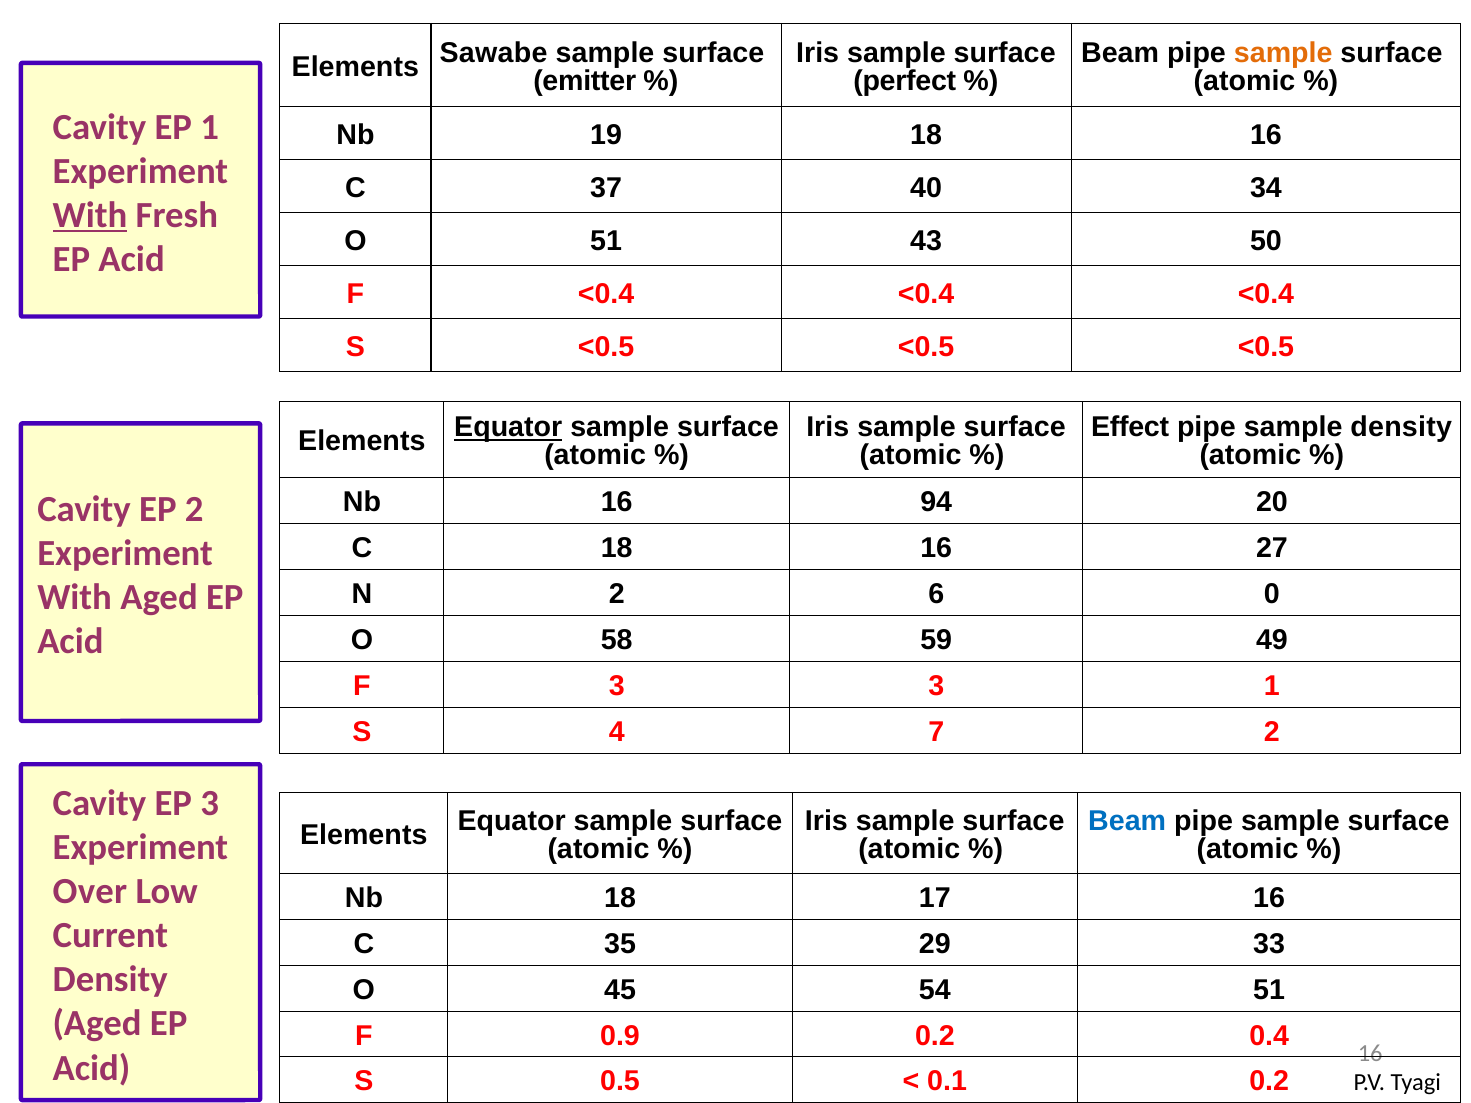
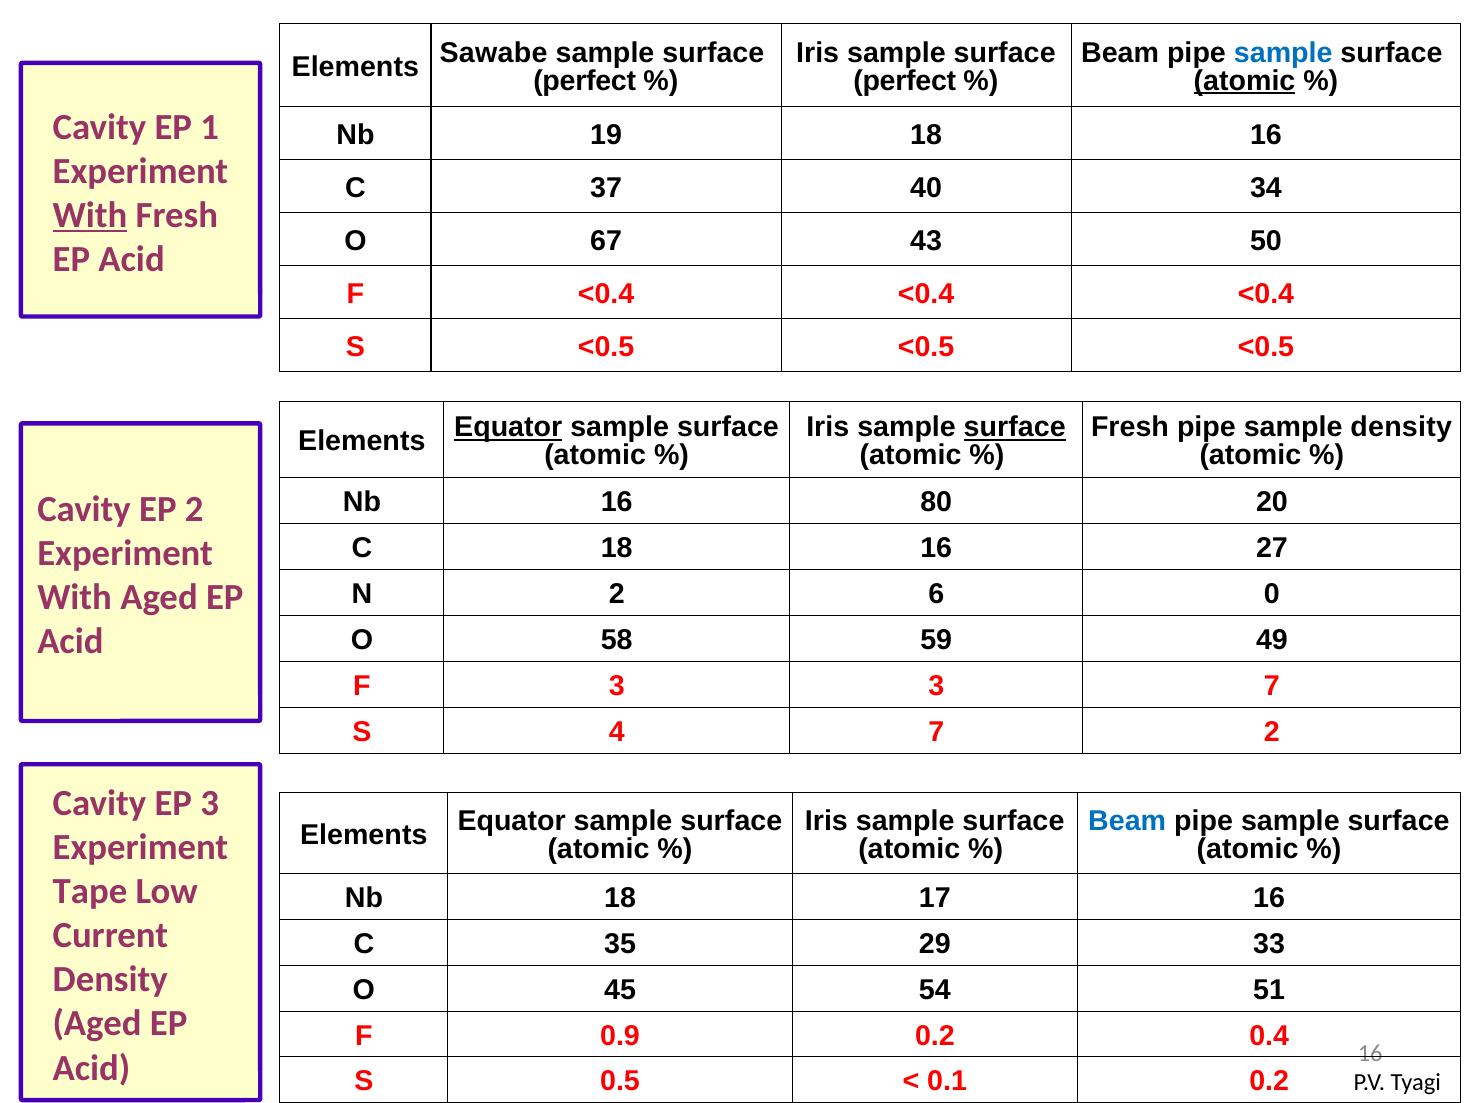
sample at (1283, 53) colour: orange -> blue
emitter at (585, 81): emitter -> perfect
atomic at (1244, 81) underline: none -> present
O 51: 51 -> 67
surface at (1015, 428) underline: none -> present
Effect at (1130, 428): Effect -> Fresh
94: 94 -> 80
3 1: 1 -> 7
Over: Over -> Tape
